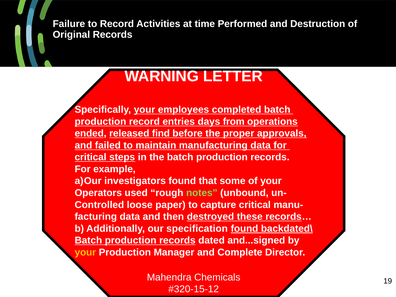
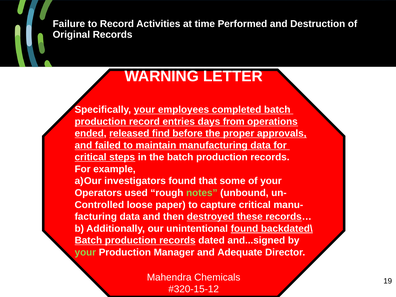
specification: specification -> unintentional
your at (85, 252) colour: yellow -> light green
Complete: Complete -> Adequate
